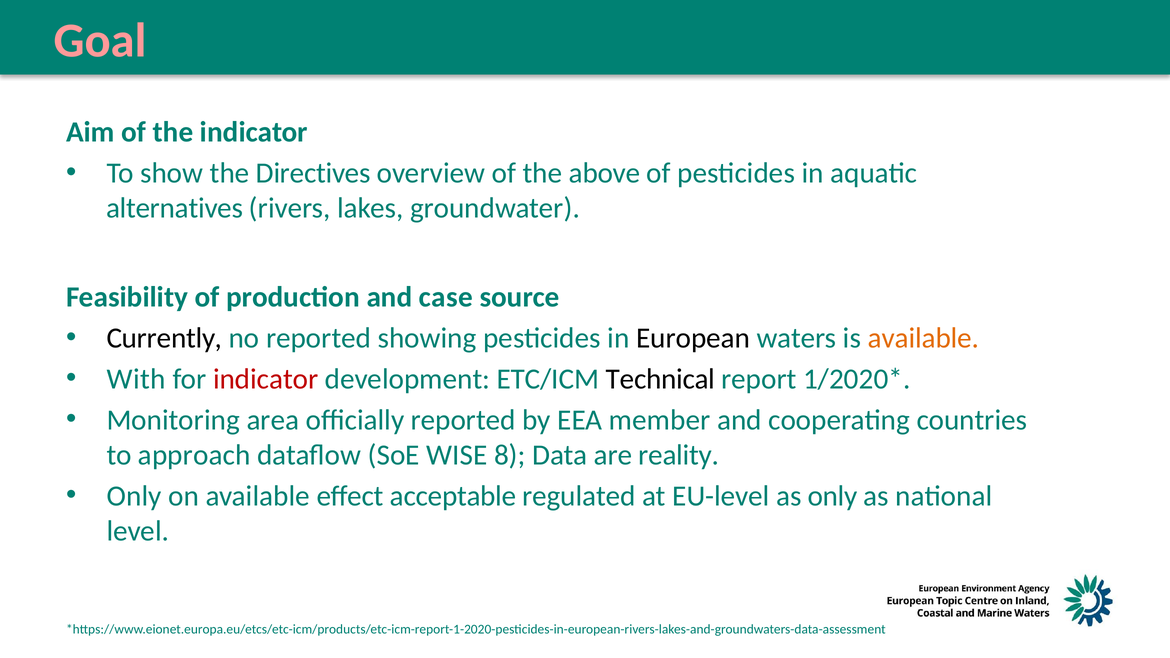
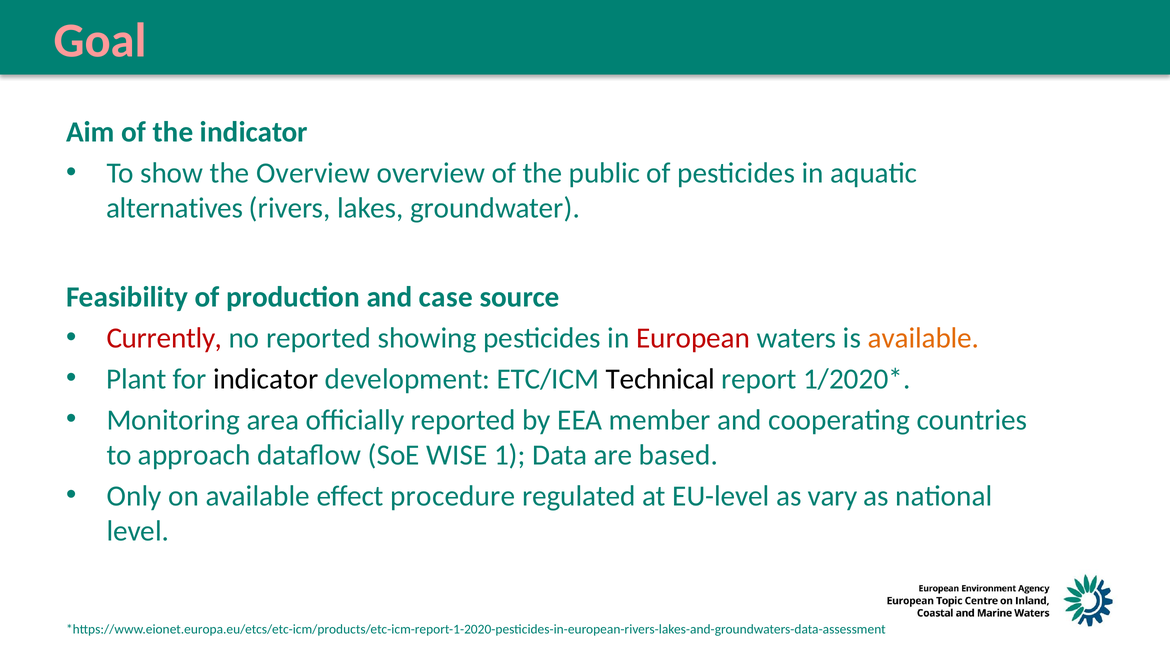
the Directives: Directives -> Overview
above: above -> public
Currently colour: black -> red
European colour: black -> red
With: With -> Plant
indicator at (266, 379) colour: red -> black
8: 8 -> 1
reality: reality -> based
acceptable: acceptable -> procedure
as only: only -> vary
